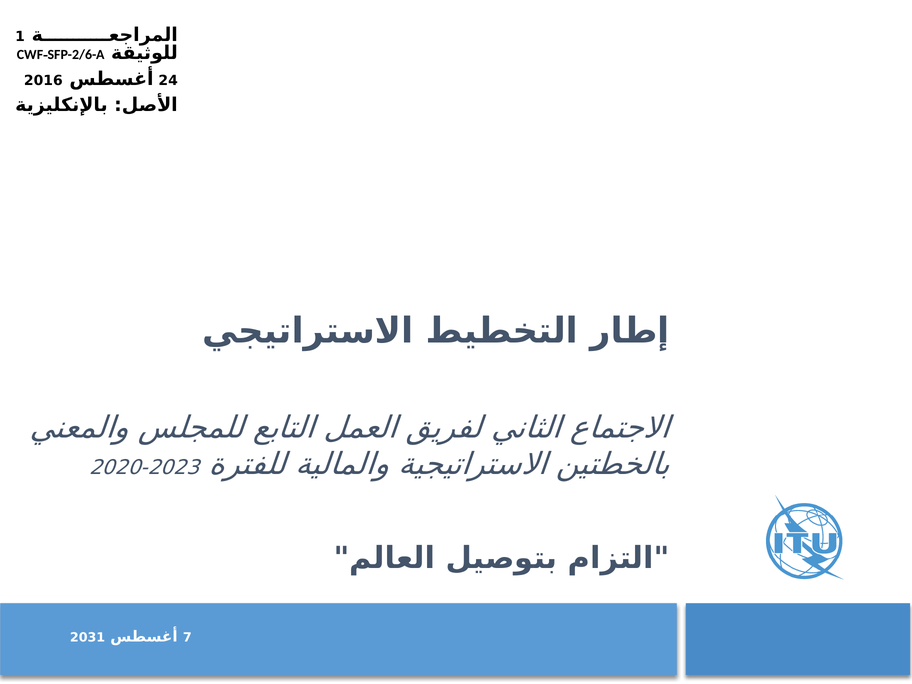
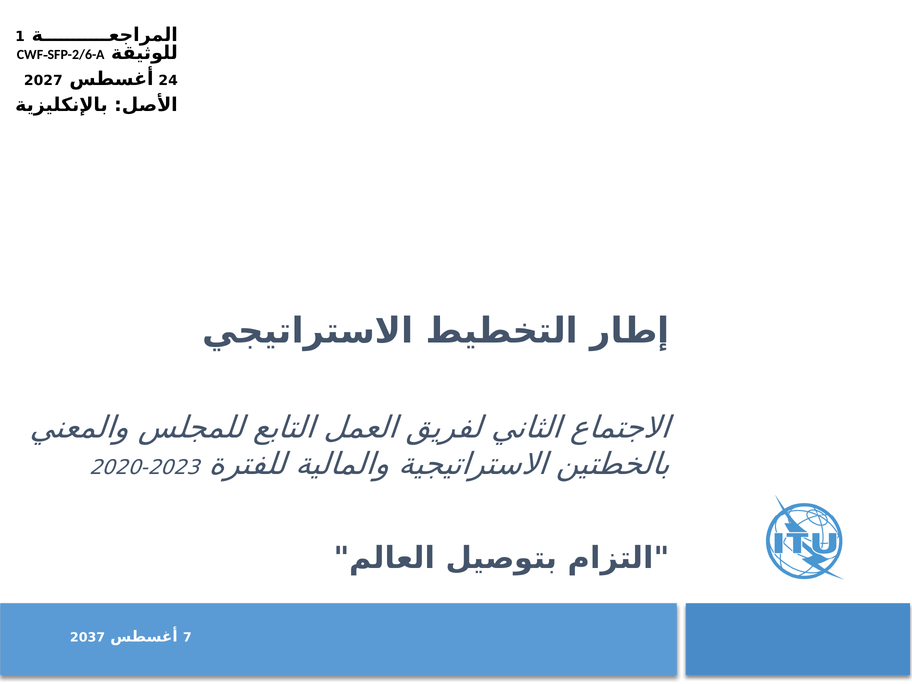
2016: 2016 -> 2027
2031: 2031 -> 2037
